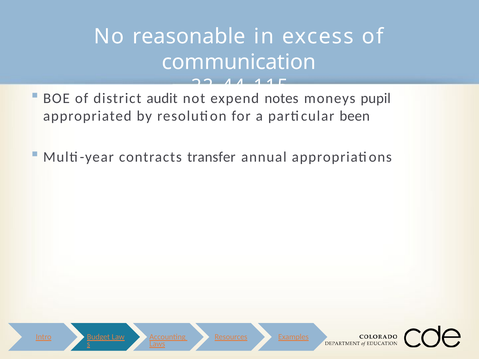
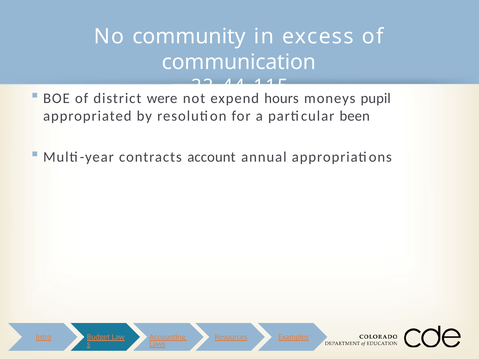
reasonable: reasonable -> community
audit: audit -> were
notes: notes -> hours
transfer: transfer -> account
